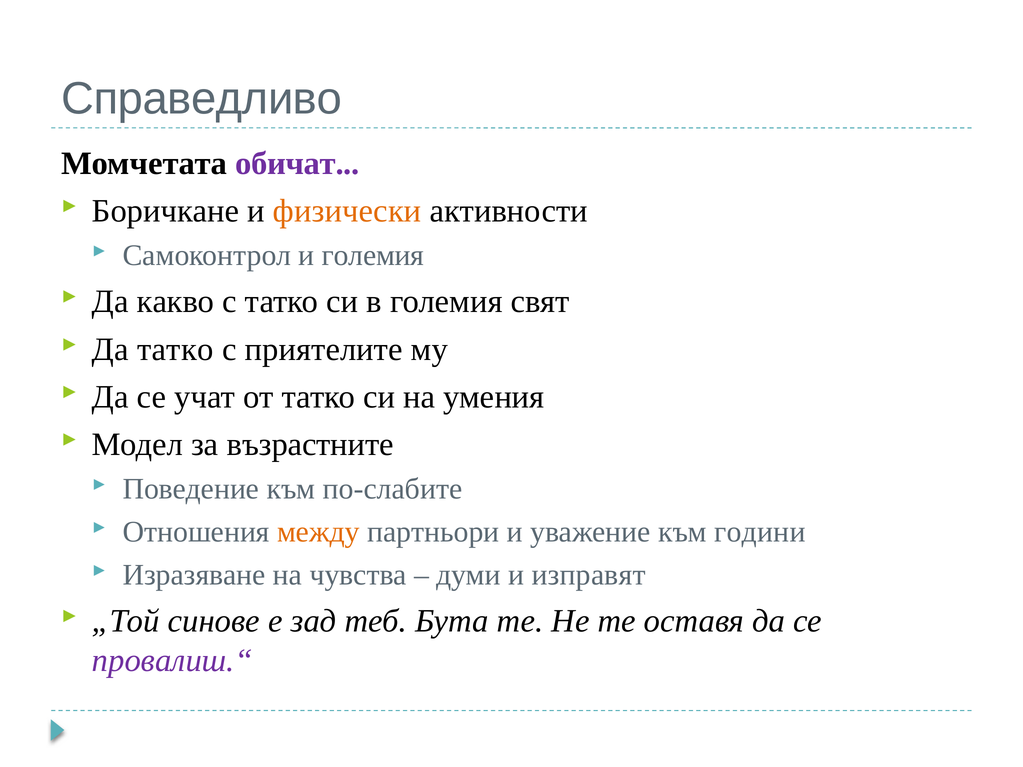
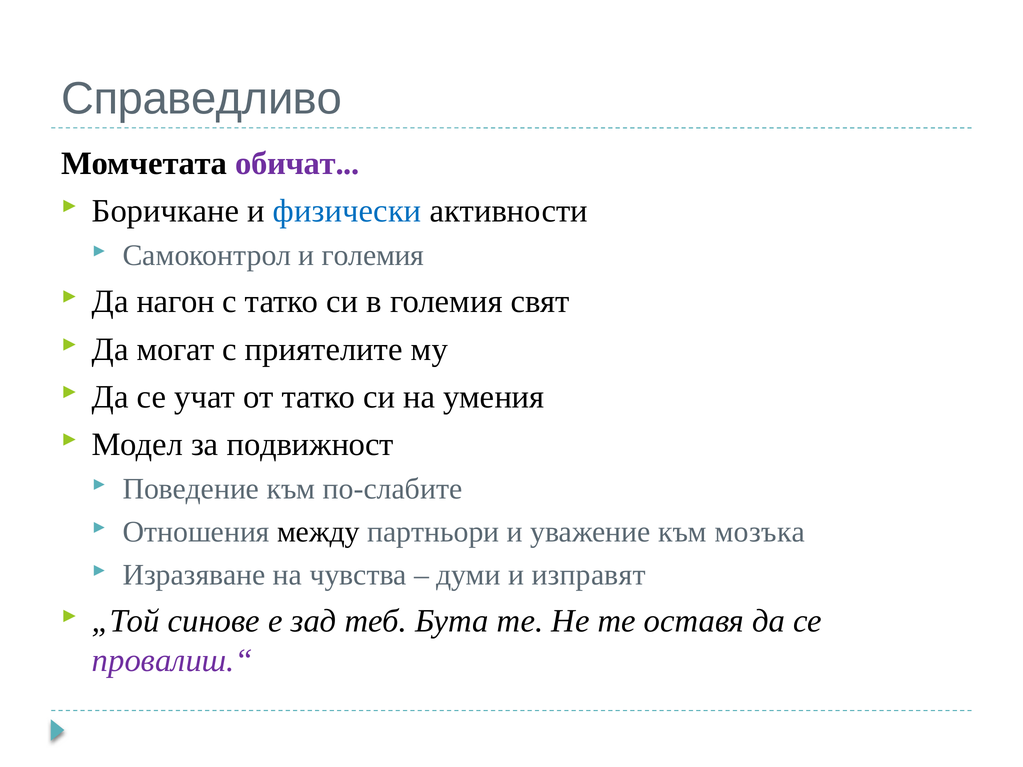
физически colour: orange -> blue
какво: какво -> нагон
Да татко: татко -> могат
възрастните: възрастните -> подвижност
между colour: orange -> black
години: години -> мозъка
